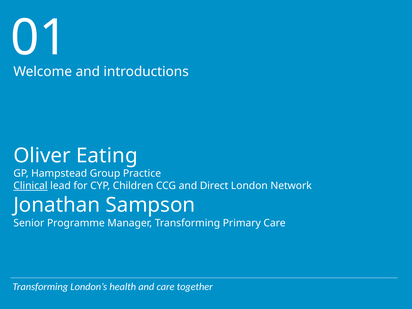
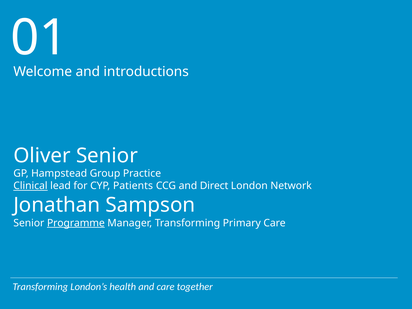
Oliver Eating: Eating -> Senior
Children: Children -> Patients
Programme underline: none -> present
